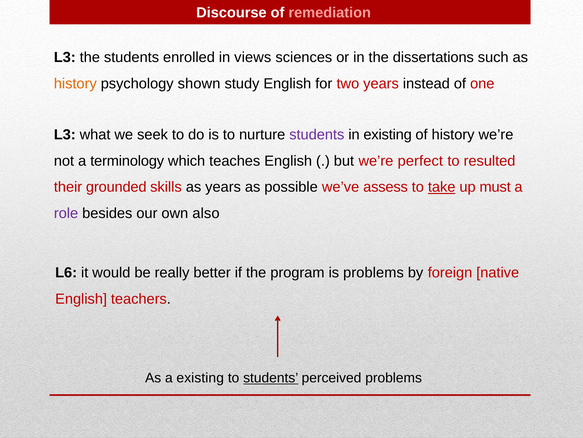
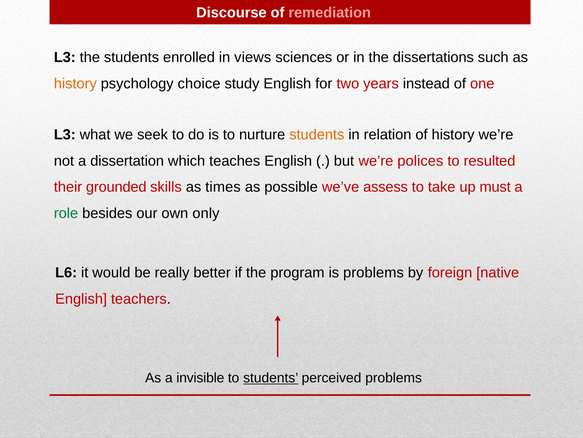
shown: shown -> choice
students at (317, 134) colour: purple -> orange
in existing: existing -> relation
terminology: terminology -> dissertation
perfect: perfect -> polices
as years: years -> times
take underline: present -> none
role colour: purple -> green
also: also -> only
a existing: existing -> invisible
